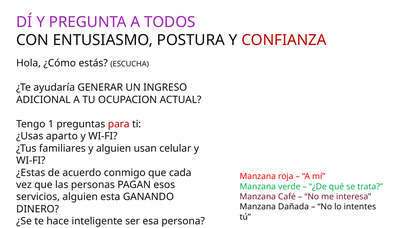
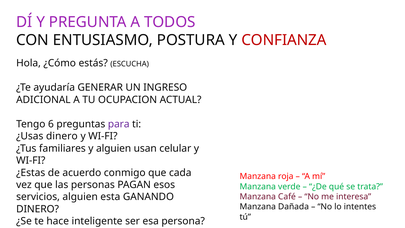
1: 1 -> 6
para colour: red -> purple
¿Usas aparto: aparto -> dinero
